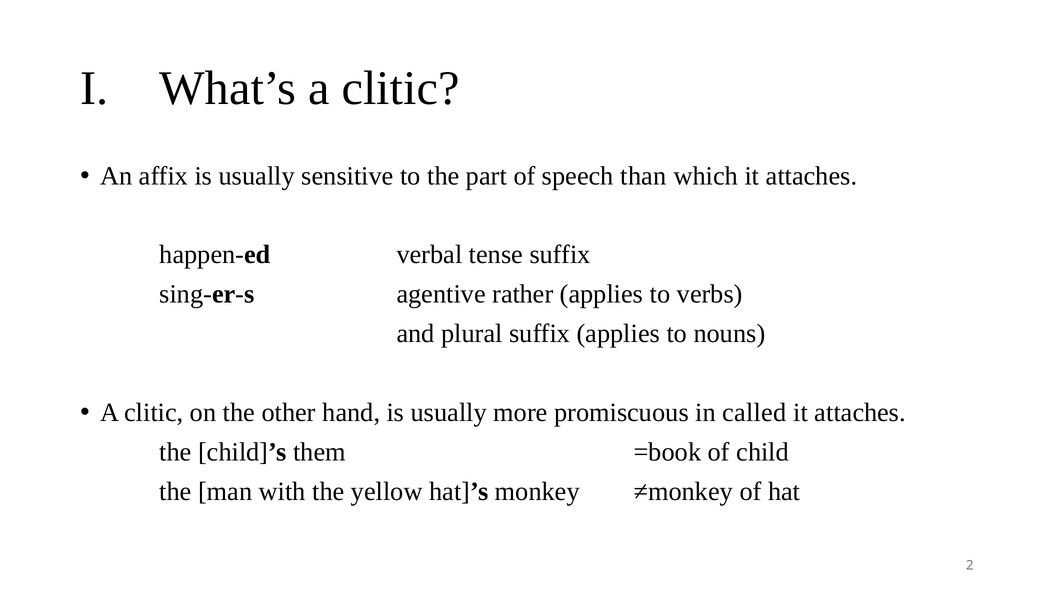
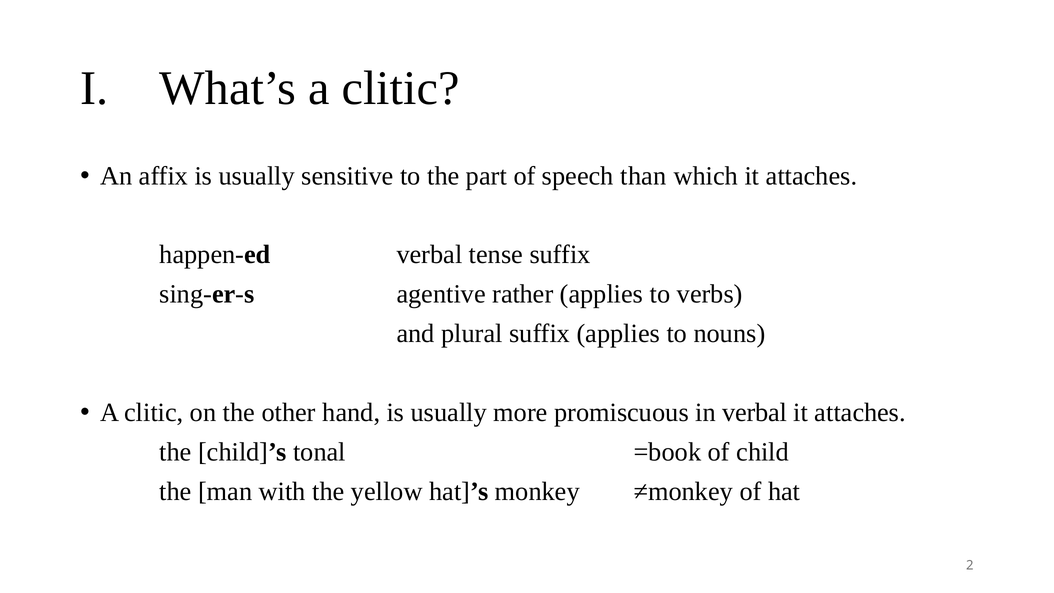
in called: called -> verbal
them: them -> tonal
